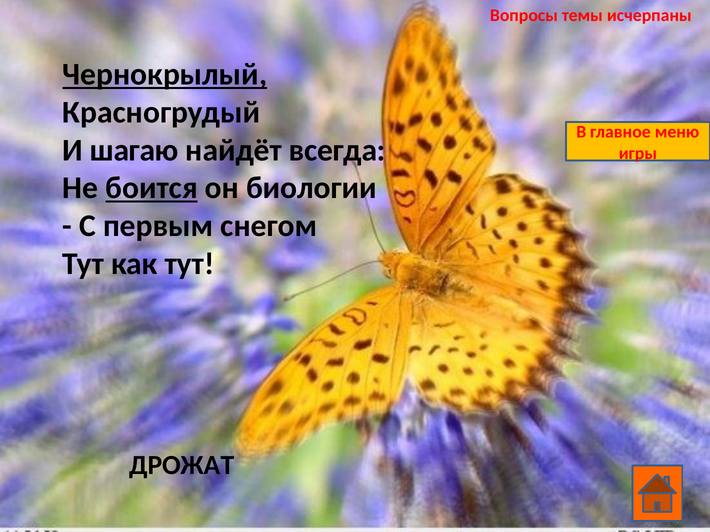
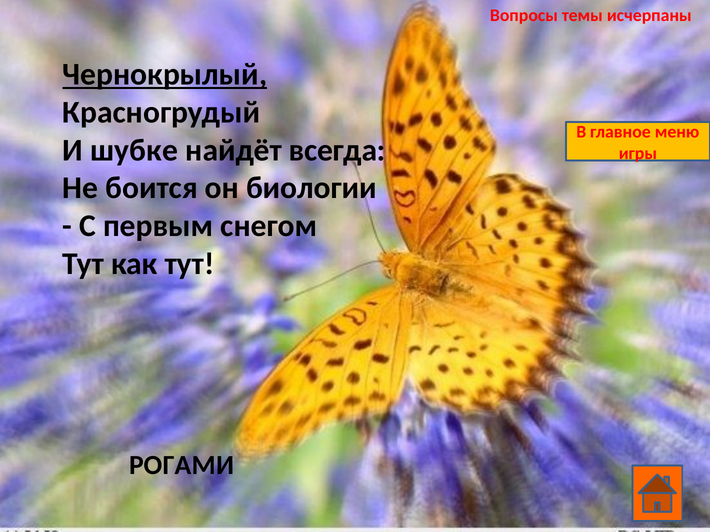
шагаю: шагаю -> шубке
боится underline: present -> none
ДРОЖАТ: ДРОЖАТ -> РОГАМИ
